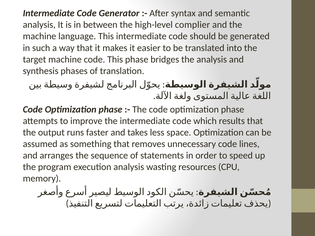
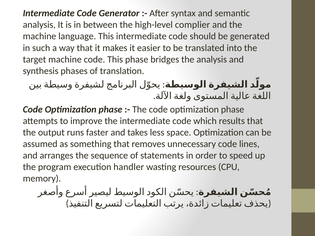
execution analysis: analysis -> handler
